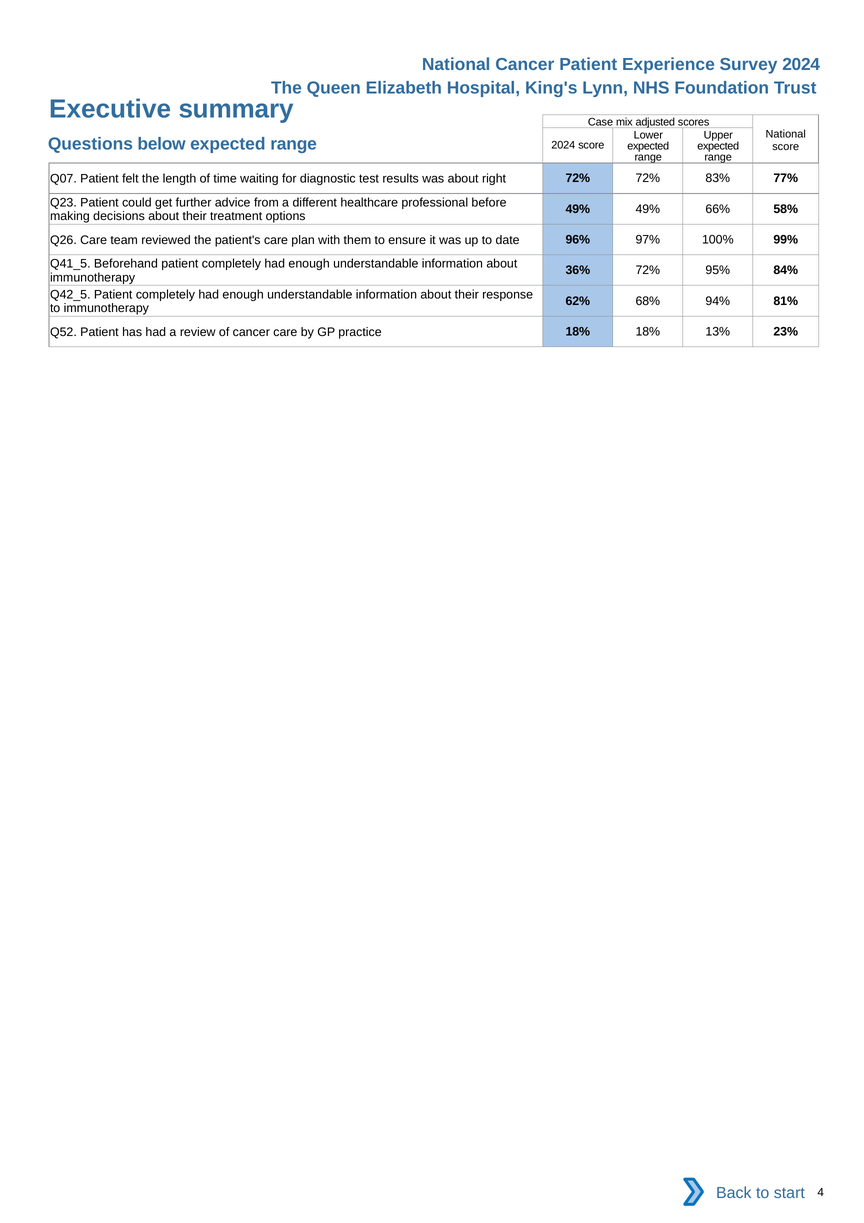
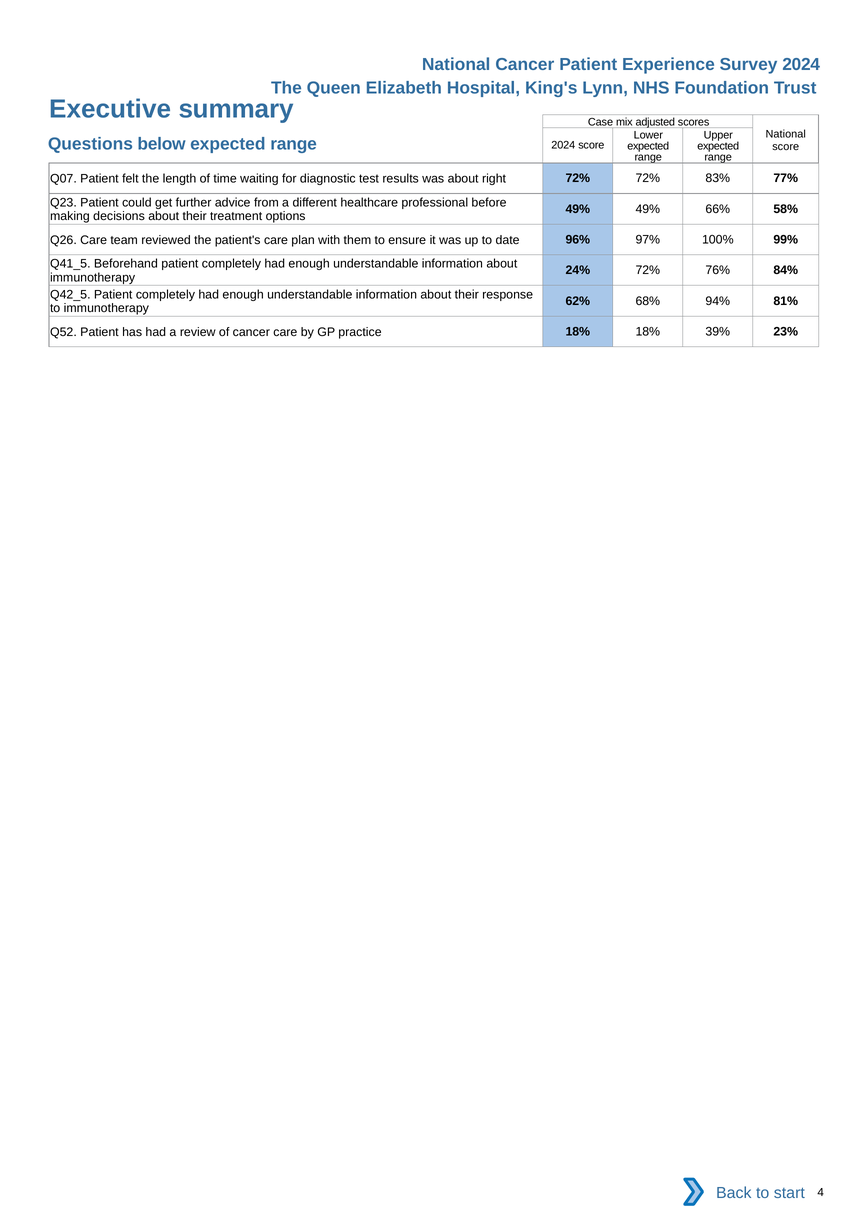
36%: 36% -> 24%
95%: 95% -> 76%
13%: 13% -> 39%
